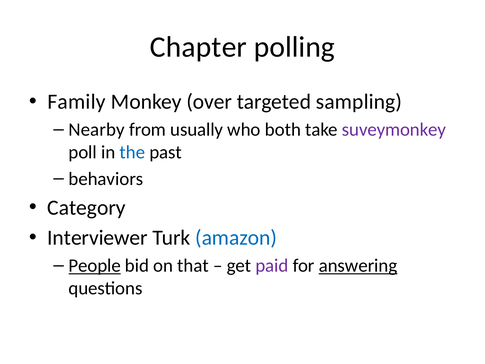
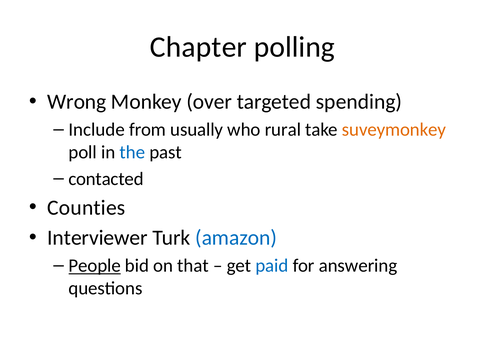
Family: Family -> Wrong
sampling: sampling -> spending
Nearby: Nearby -> Include
both: both -> rural
suveymonkey colour: purple -> orange
behaviors: behaviors -> contacted
Category: Category -> Counties
paid colour: purple -> blue
answering underline: present -> none
